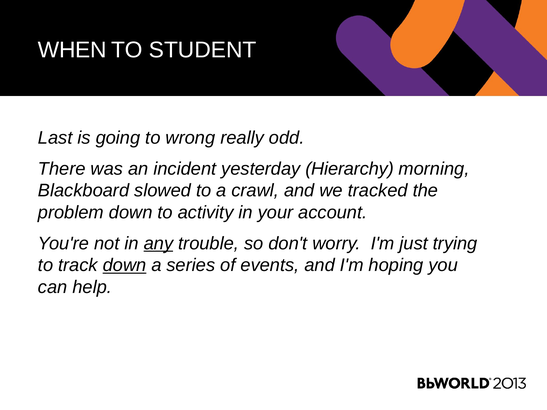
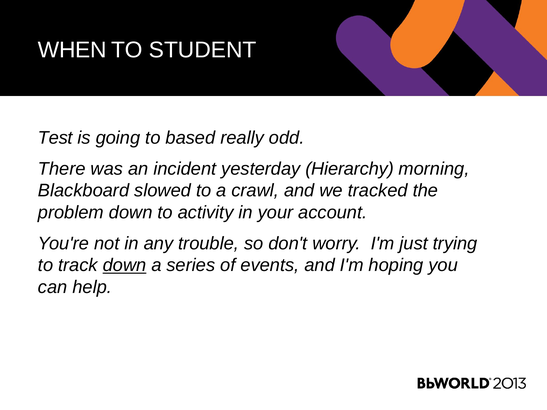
Last: Last -> Test
wrong: wrong -> based
any underline: present -> none
